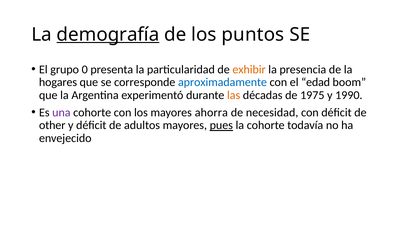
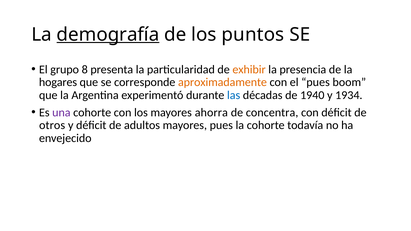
0: 0 -> 8
aproximadamente colour: blue -> orange
el edad: edad -> pues
las colour: orange -> blue
1975: 1975 -> 1940
1990: 1990 -> 1934
necesidad: necesidad -> concentra
other: other -> otros
pues at (221, 125) underline: present -> none
